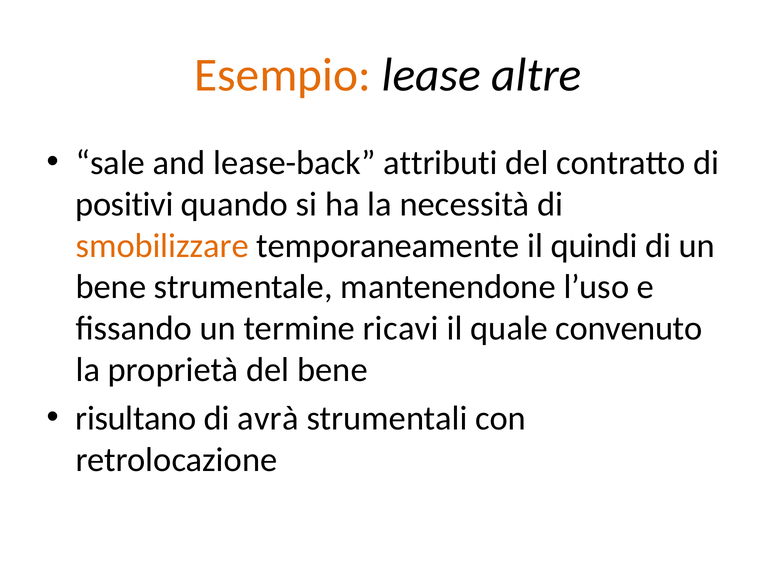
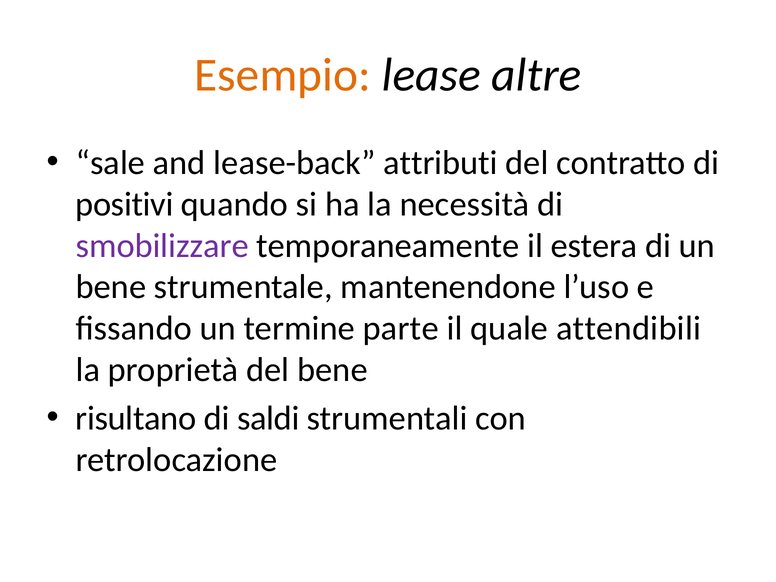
smobilizzare colour: orange -> purple
quindi: quindi -> estera
ricavi: ricavi -> parte
convenuto: convenuto -> attendibili
avrà: avrà -> saldi
